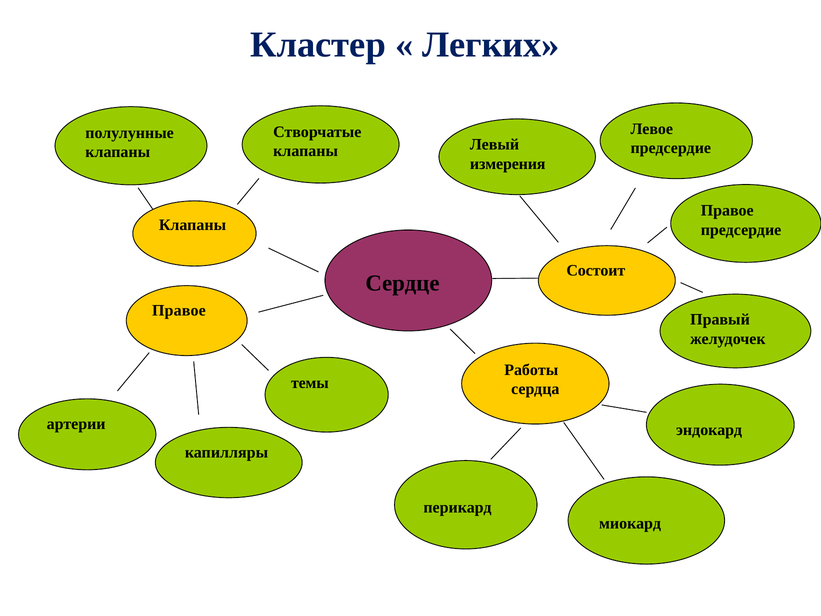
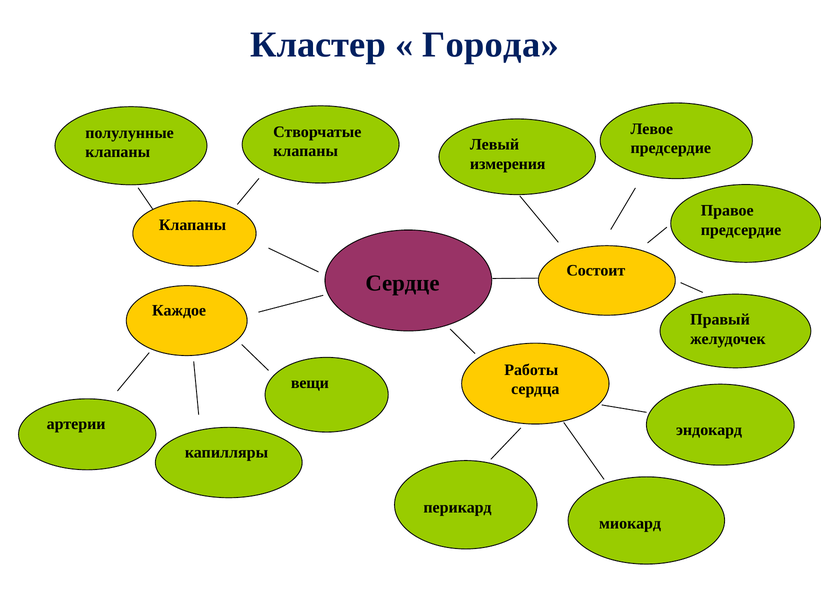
Легких: Легких -> Города
Правое at (179, 310): Правое -> Каждое
темы: темы -> вещи
